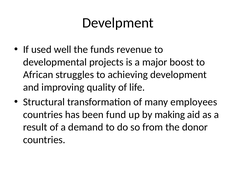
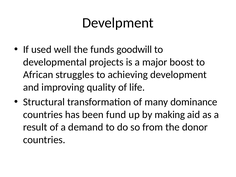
revenue: revenue -> goodwill
employees: employees -> dominance
